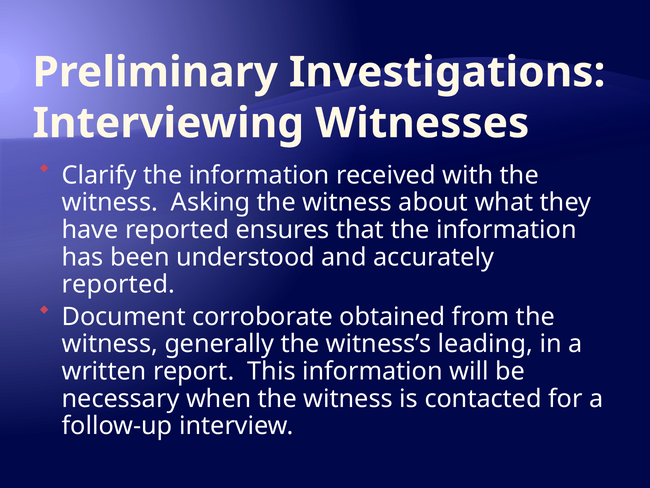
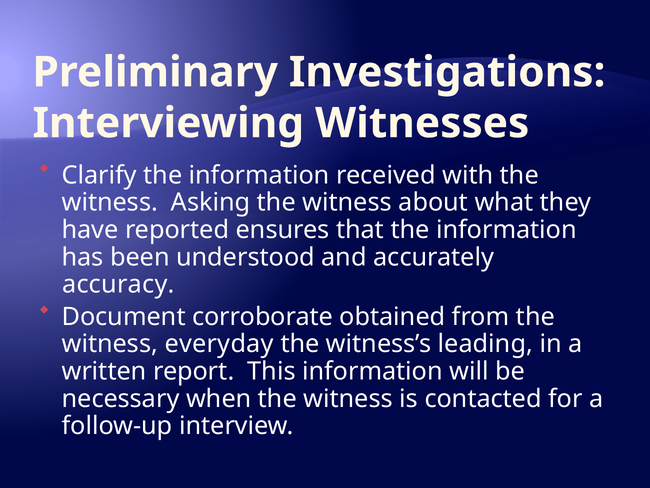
reported at (118, 284): reported -> accuracy
generally: generally -> everyday
